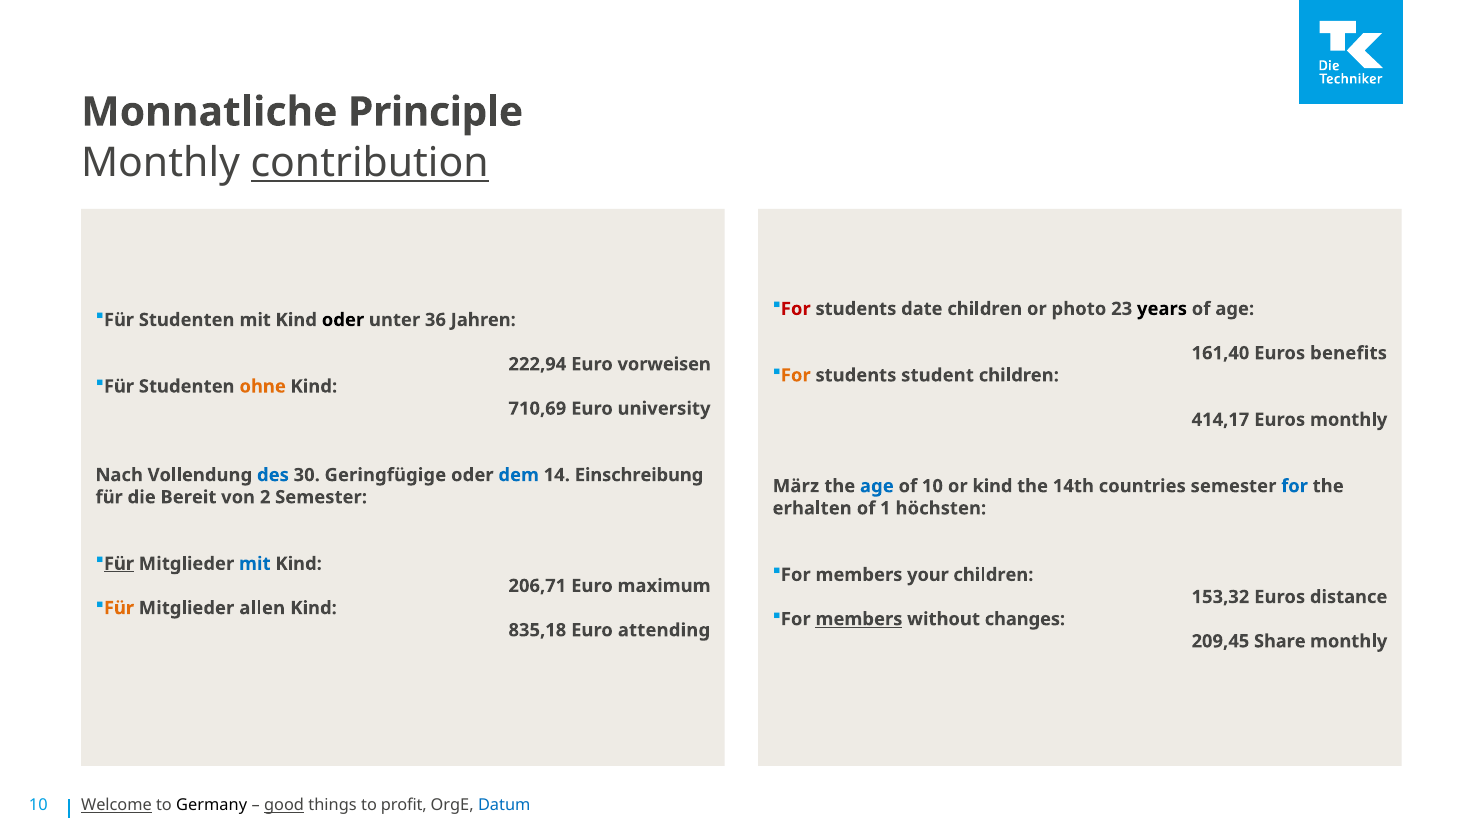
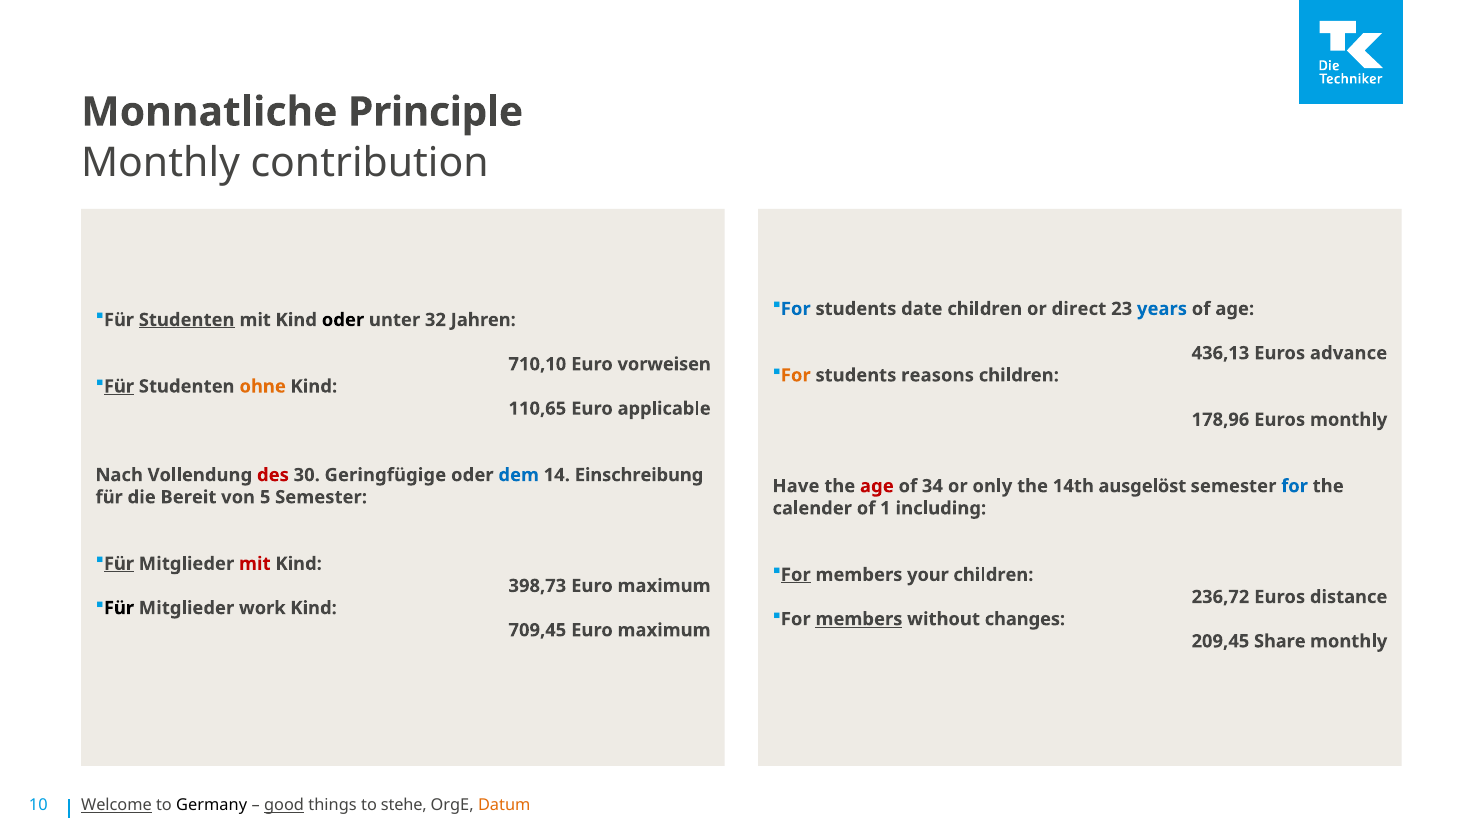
contribution underline: present -> none
For at (796, 309) colour: red -> blue
photo: photo -> direct
years colour: black -> blue
Studenten at (187, 320) underline: none -> present
36: 36 -> 32
161,40: 161,40 -> 436,13
benefits: benefits -> advance
222,94: 222,94 -> 710,10
student: student -> reasons
Für at (119, 386) underline: none -> present
710,69: 710,69 -> 110,65
university: university -> applicable
414,17: 414,17 -> 178,96
des colour: blue -> red
März: März -> Have
age at (877, 486) colour: blue -> red
of 10: 10 -> 34
or kind: kind -> only
countries: countries -> ausgelöst
2: 2 -> 5
erhalten: erhalten -> calender
höchsten: höchsten -> including
mit at (255, 563) colour: blue -> red
For at (796, 575) underline: none -> present
206,71: 206,71 -> 398,73
153,32: 153,32 -> 236,72
Für at (119, 608) colour: orange -> black
allen: allen -> work
835,18: 835,18 -> 709,45
attending at (664, 630): attending -> maximum
profit: profit -> stehe
Datum colour: blue -> orange
